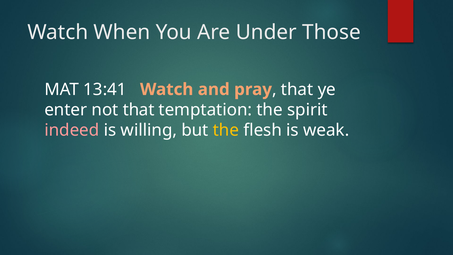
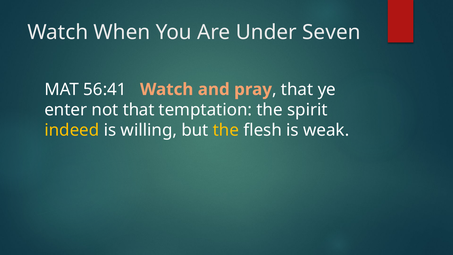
Those: Those -> Seven
13:41: 13:41 -> 56:41
indeed colour: pink -> yellow
